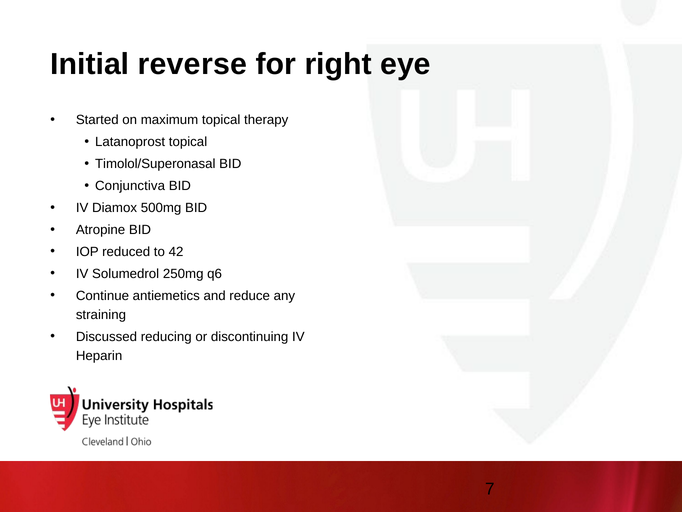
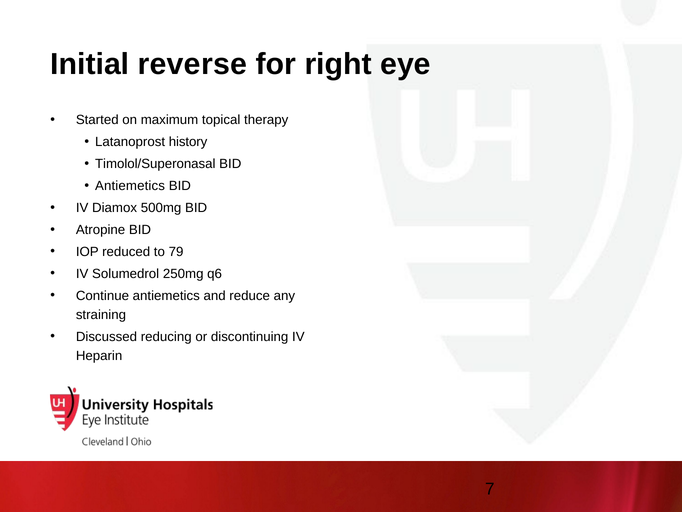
Latanoprost topical: topical -> history
Conjunctiva at (130, 186): Conjunctiva -> Antiemetics
42: 42 -> 79
